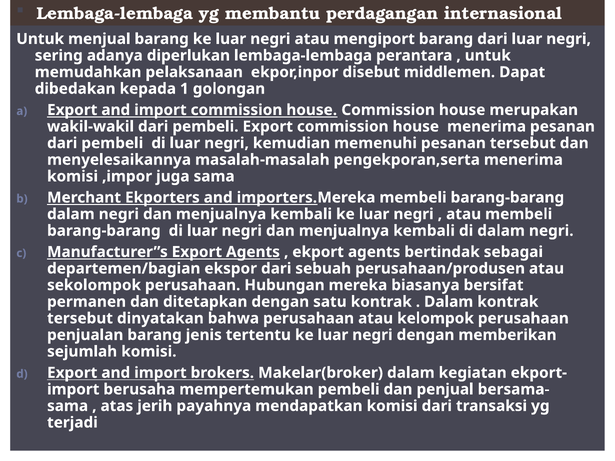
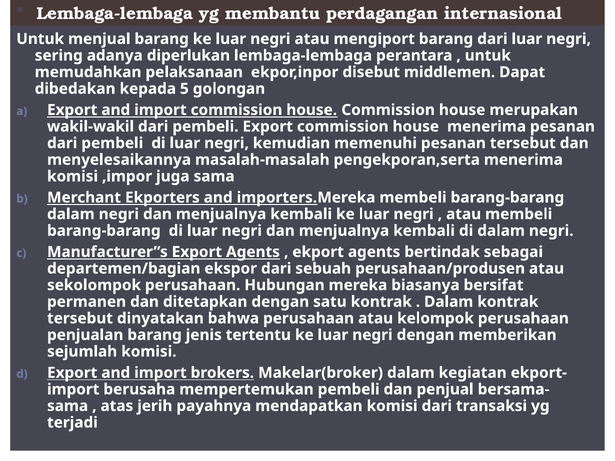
1: 1 -> 5
